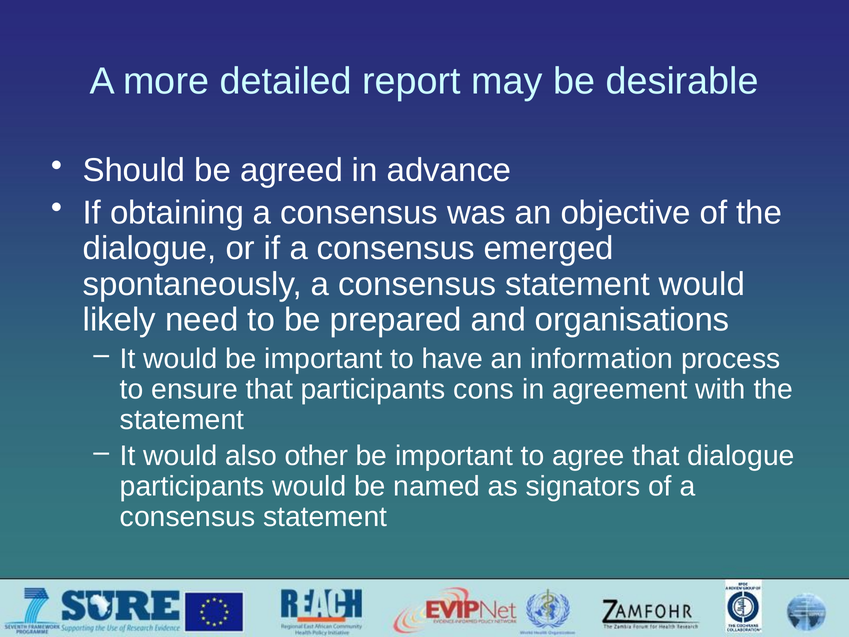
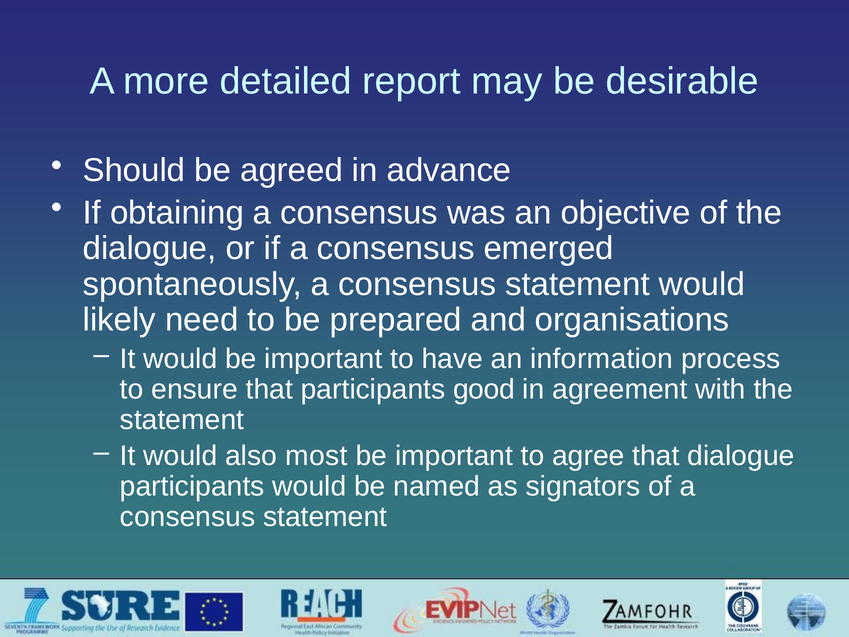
cons: cons -> good
other: other -> most
